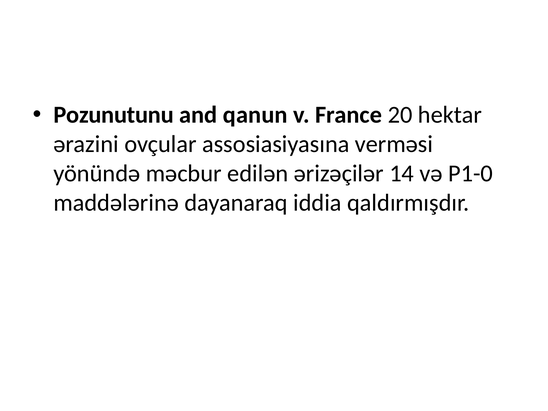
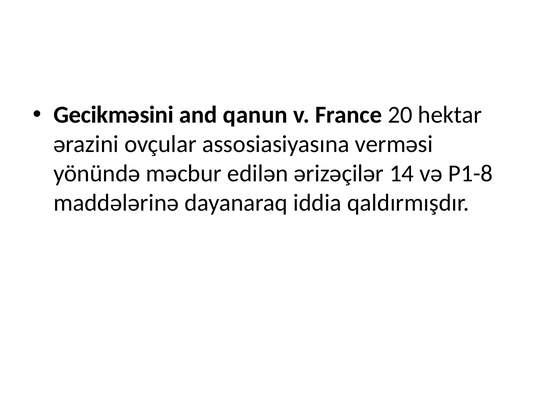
Pozunutunu: Pozunutunu -> Gecikməsini
P1-0: P1-0 -> P1-8
